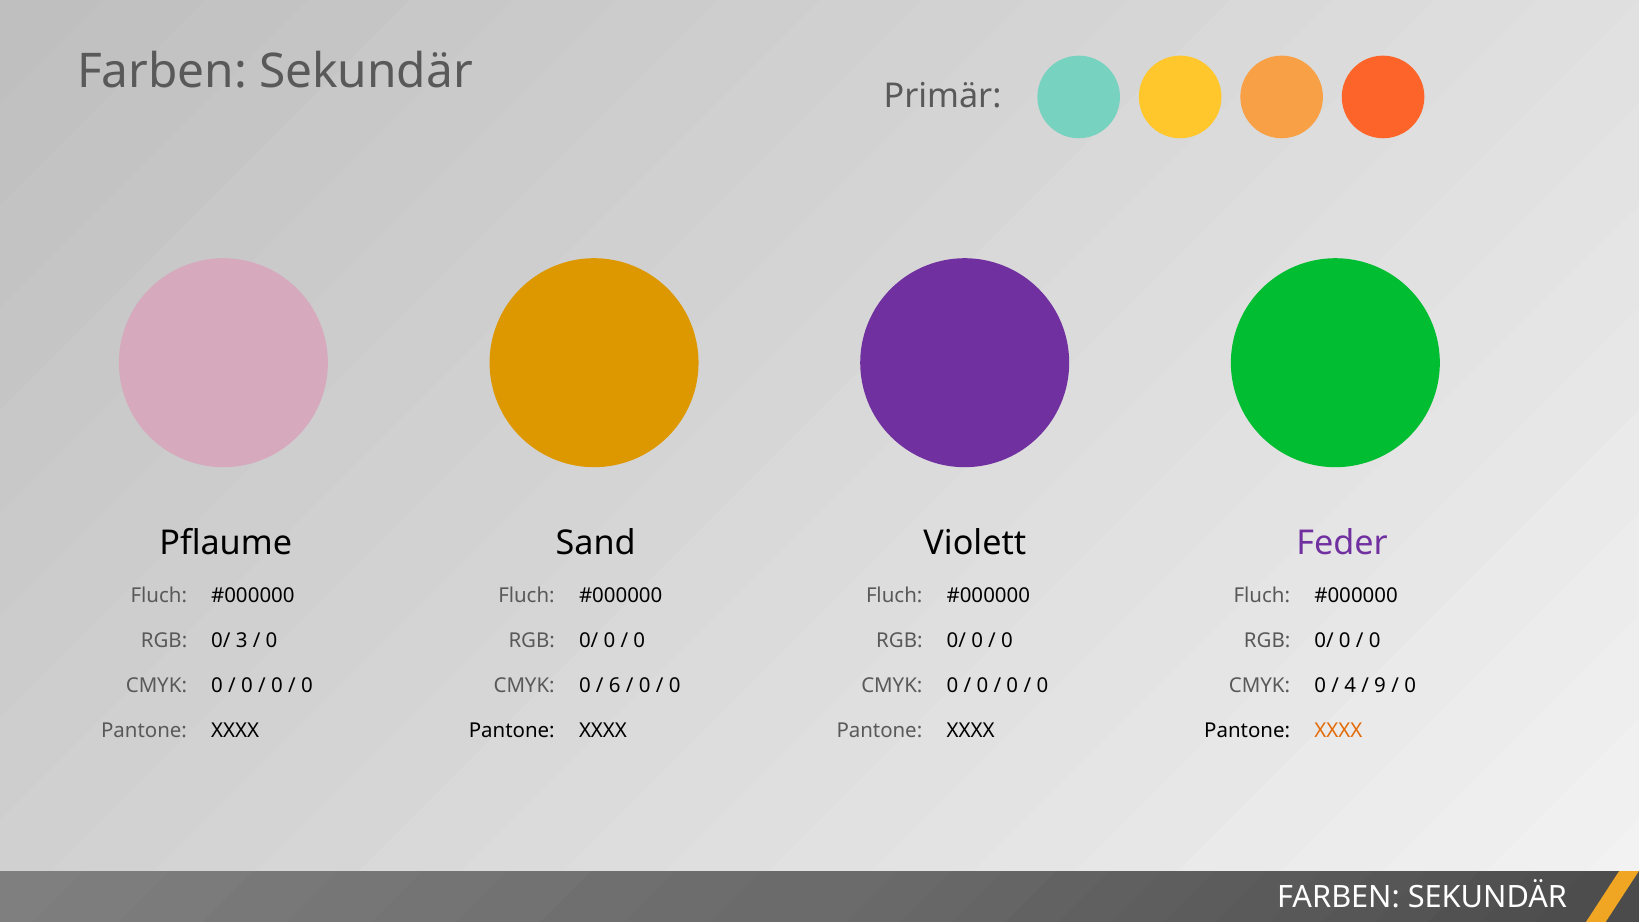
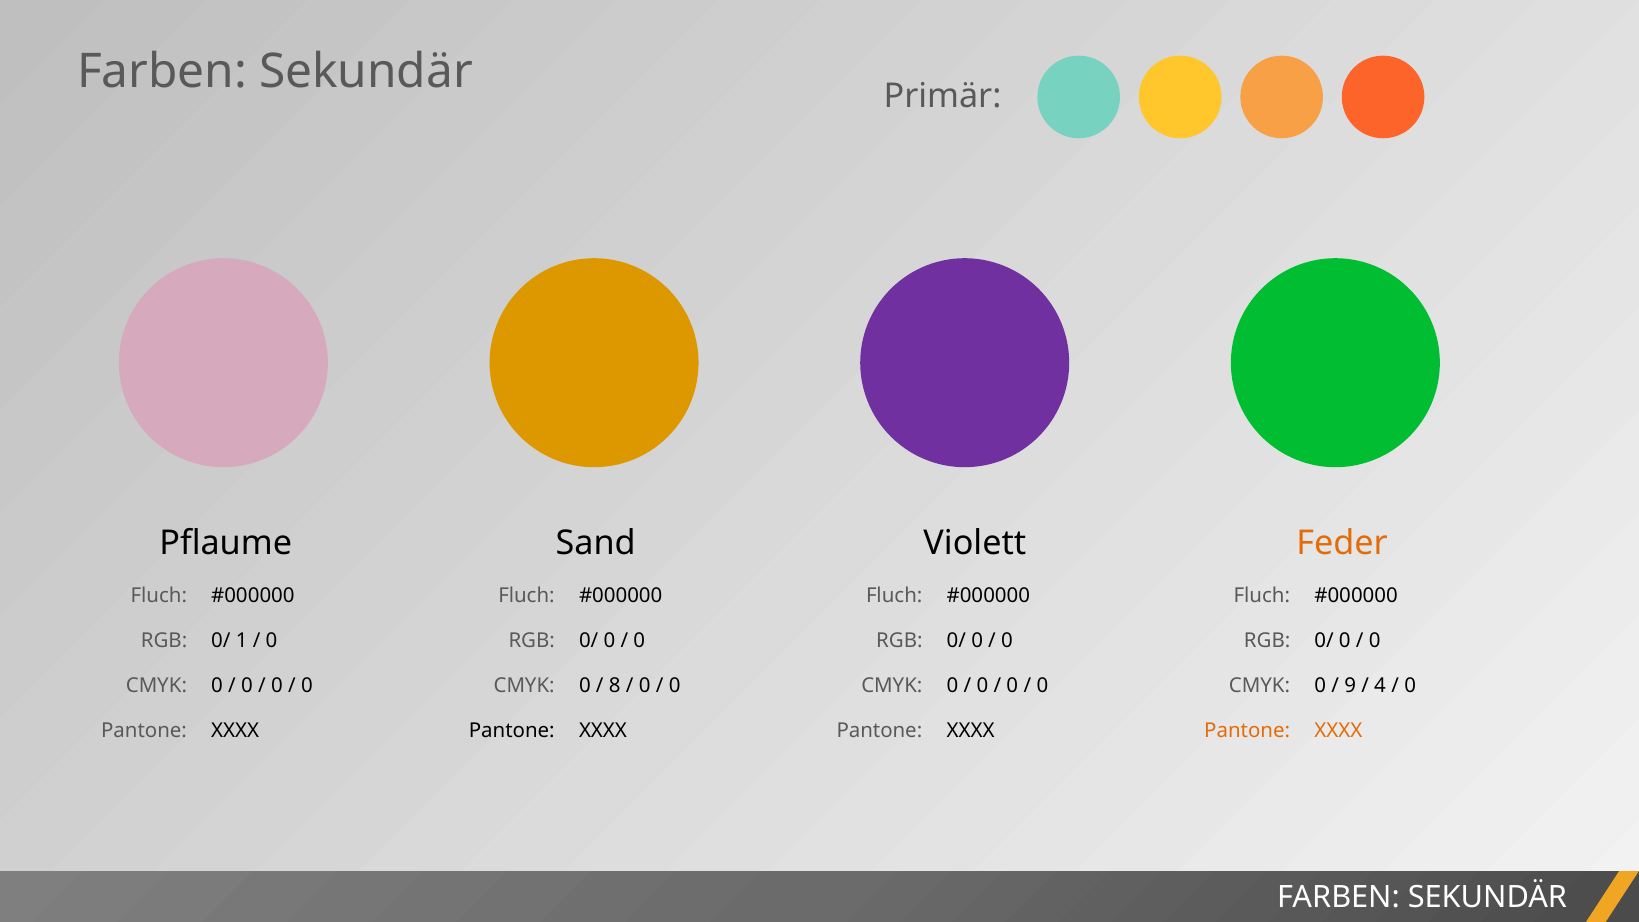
Feder colour: purple -> orange
3: 3 -> 1
6: 6 -> 8
4: 4 -> 9
9: 9 -> 4
Pantone at (1247, 731) colour: black -> orange
